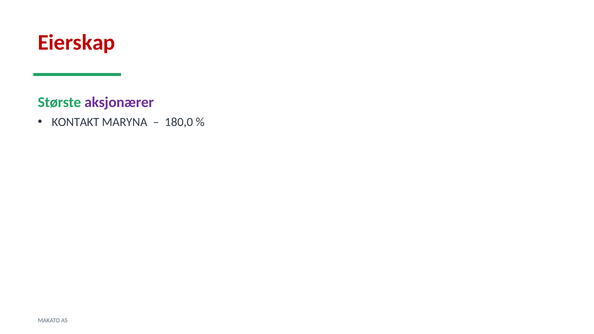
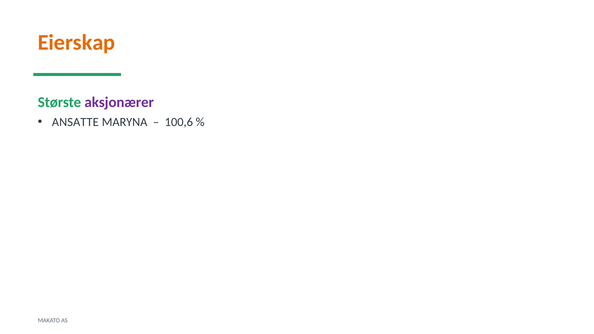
Eierskap colour: red -> orange
KONTAKT: KONTAKT -> ANSATTE
180,0: 180,0 -> 100,6
